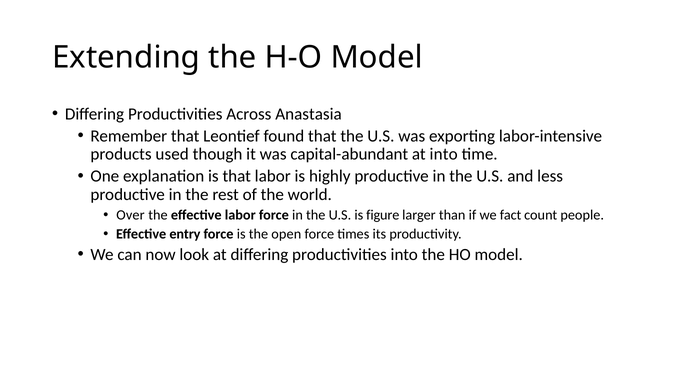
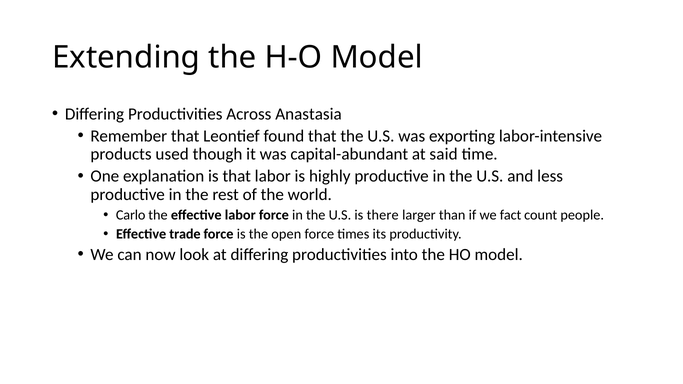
at into: into -> said
Over: Over -> Carlo
figure: figure -> there
entry: entry -> trade
